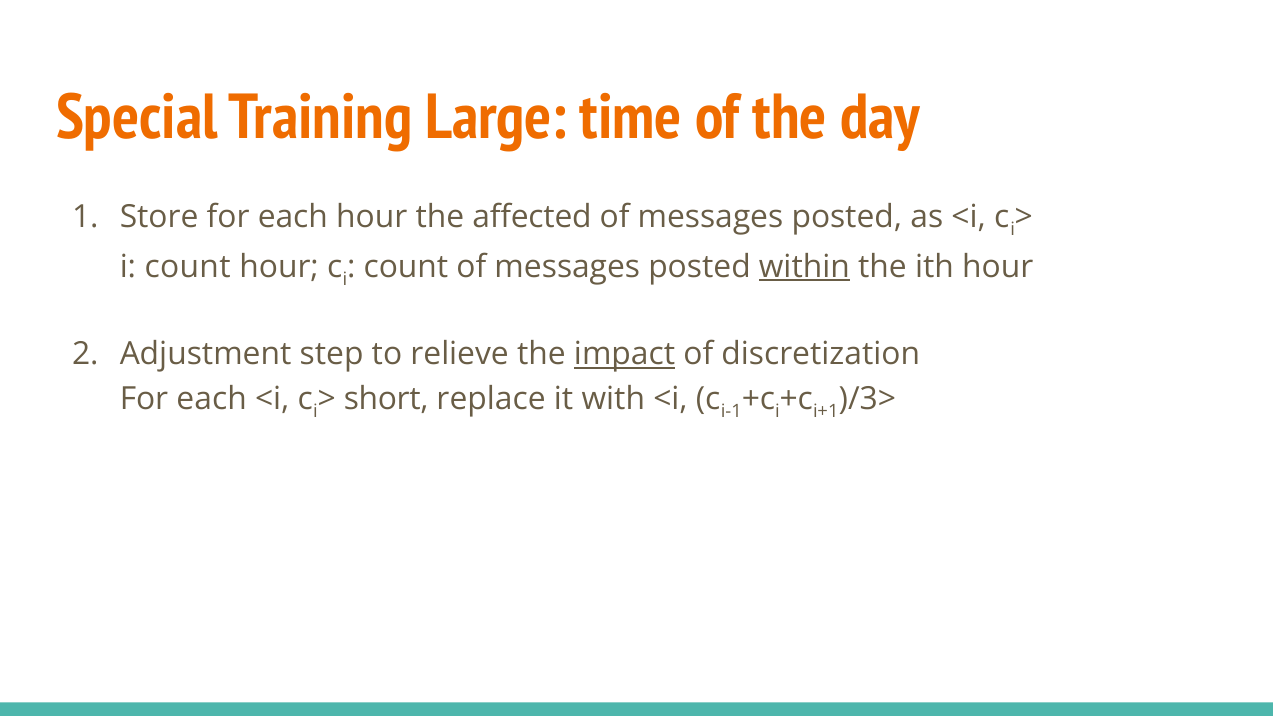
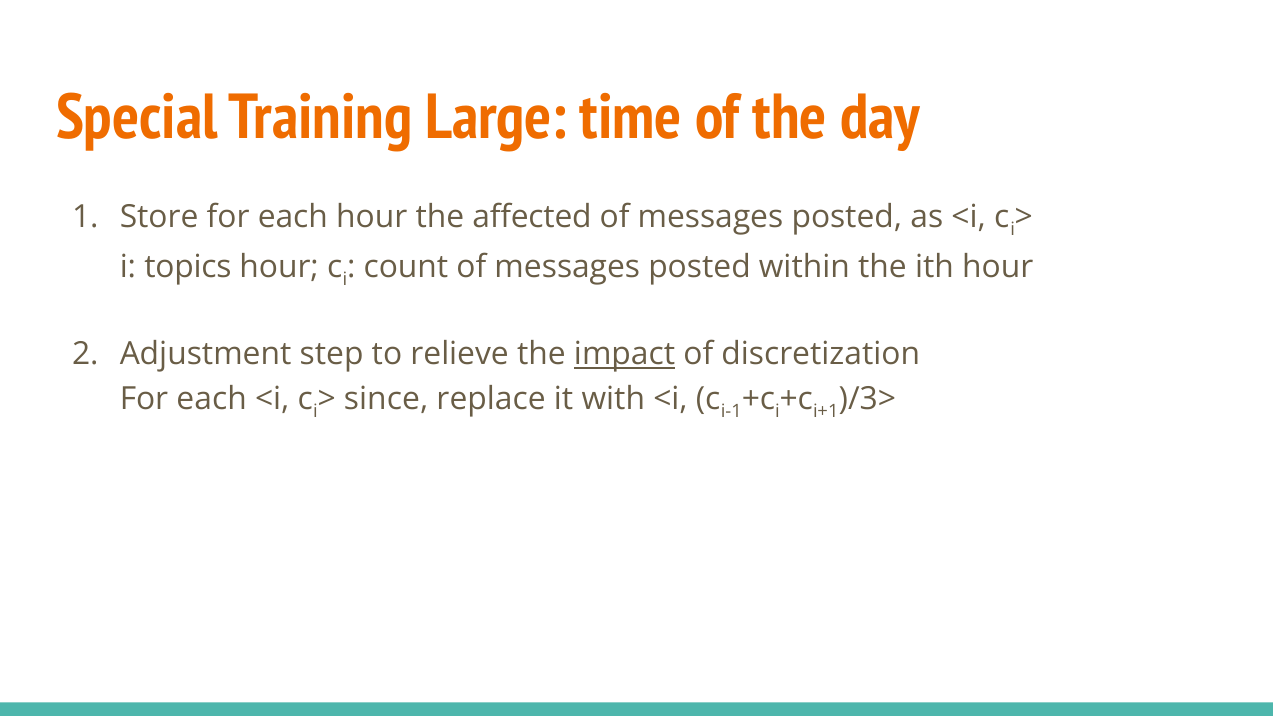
i count: count -> topics
within underline: present -> none
short: short -> since
